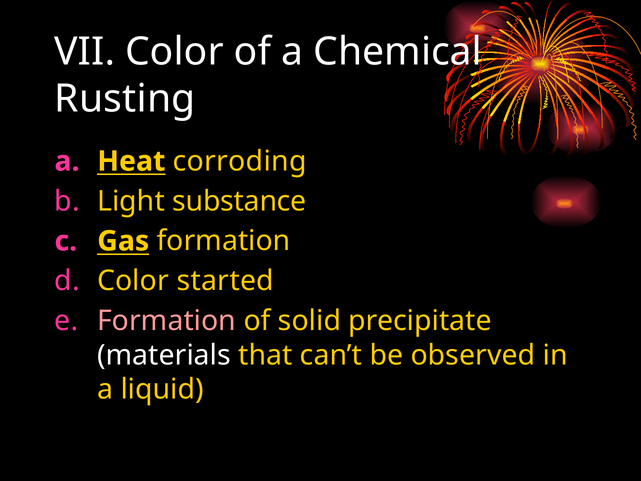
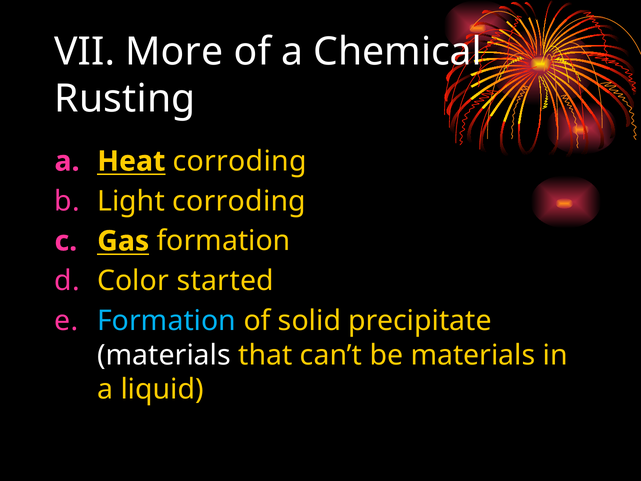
VII Color: Color -> More
Light substance: substance -> corroding
Formation at (167, 321) colour: pink -> light blue
be observed: observed -> materials
